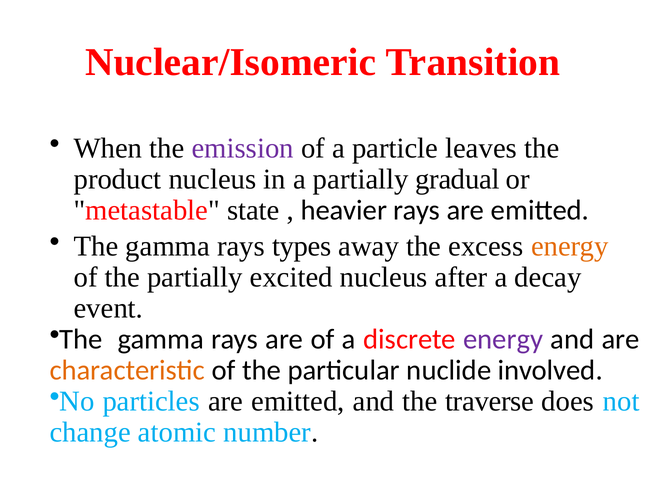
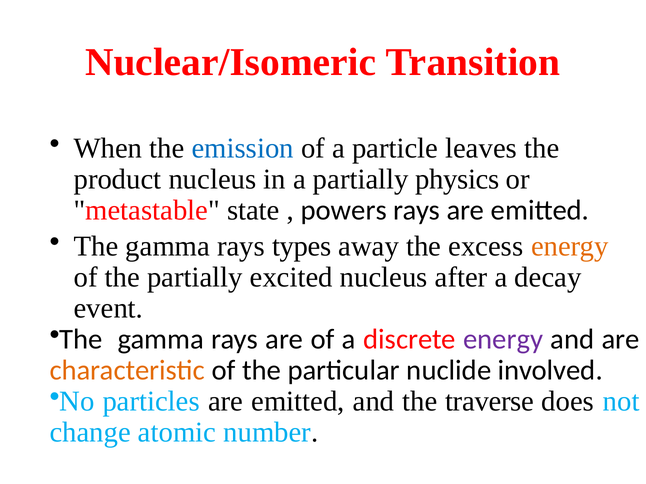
emission colour: purple -> blue
gradual: gradual -> physics
heavier: heavier -> powers
